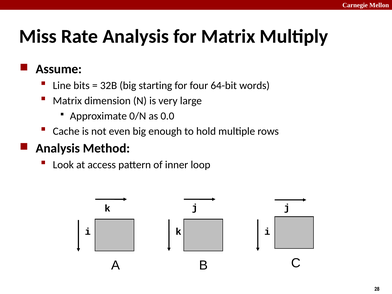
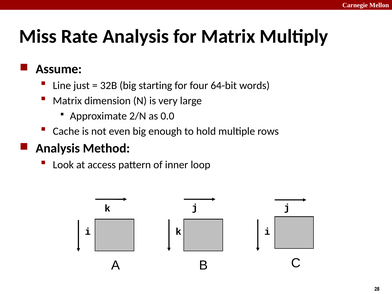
bits: bits -> just
0/N: 0/N -> 2/N
